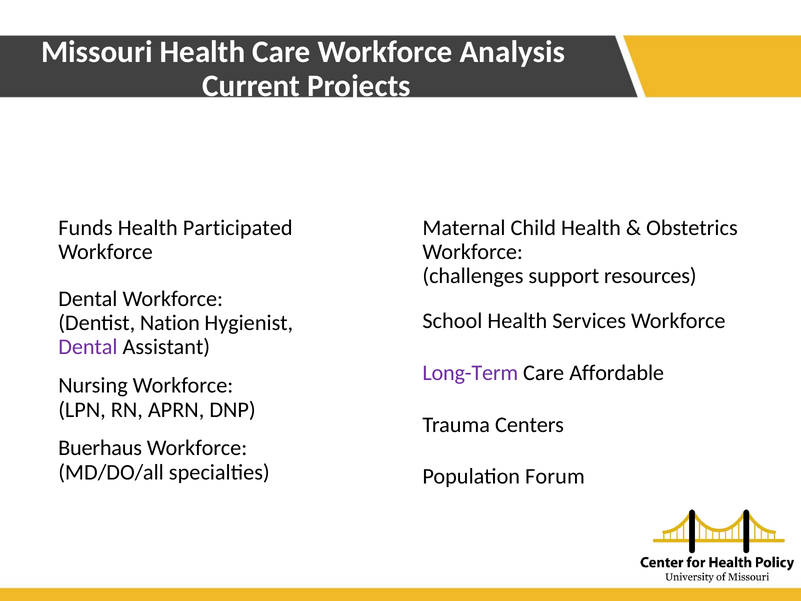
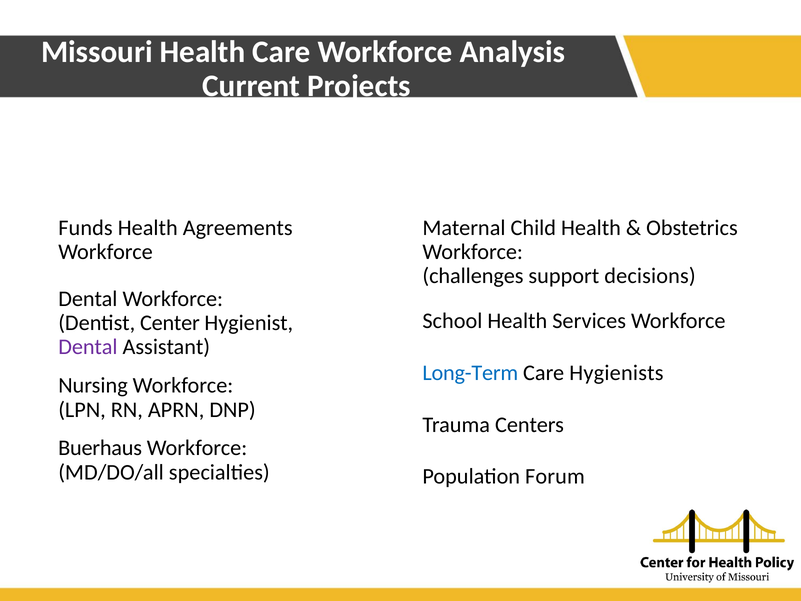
Participated: Participated -> Agreements
resources: resources -> decisions
Nation: Nation -> Center
Long-Term colour: purple -> blue
Affordable: Affordable -> Hygienists
